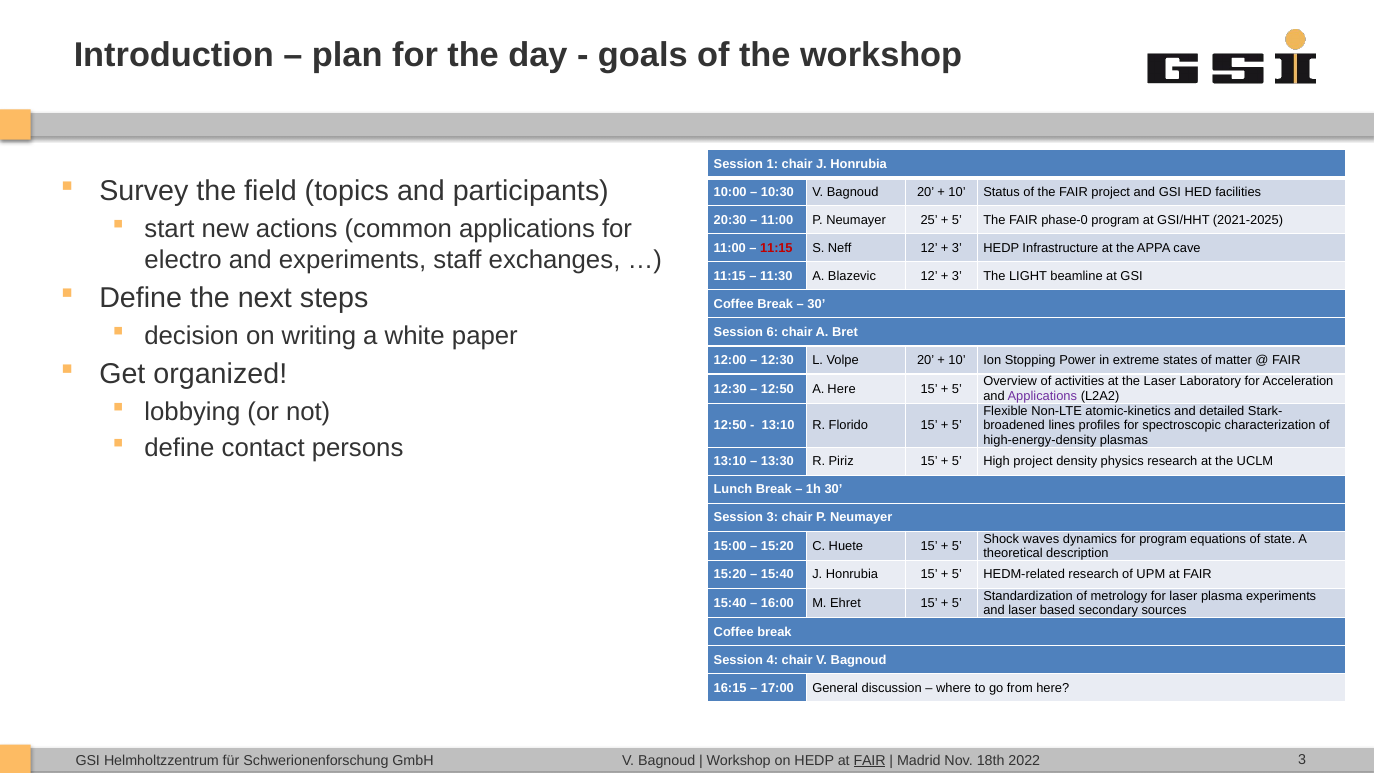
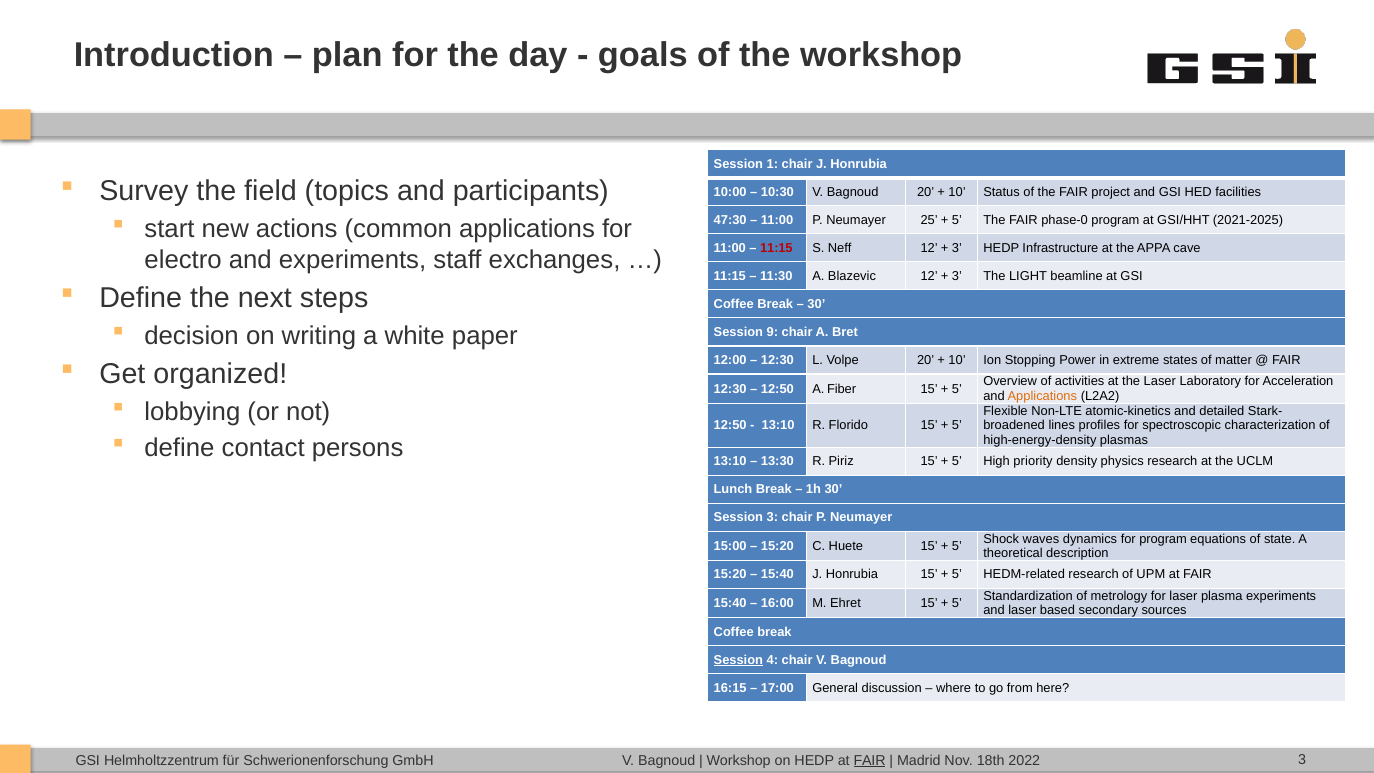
20:30: 20:30 -> 47:30
6: 6 -> 9
A Here: Here -> Fiber
Applications at (1042, 396) colour: purple -> orange
High project: project -> priority
Session at (738, 660) underline: none -> present
